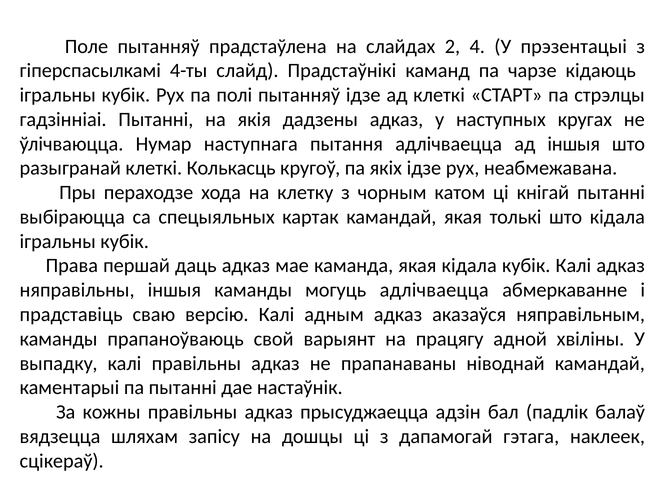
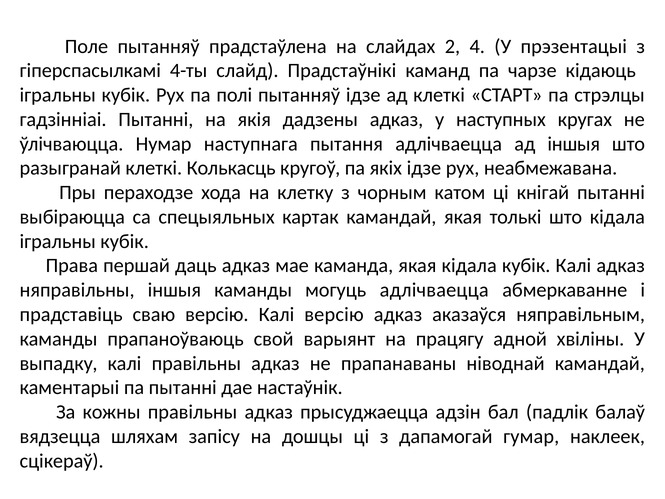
Калі адным: адным -> версію
гэтага: гэтага -> гумар
